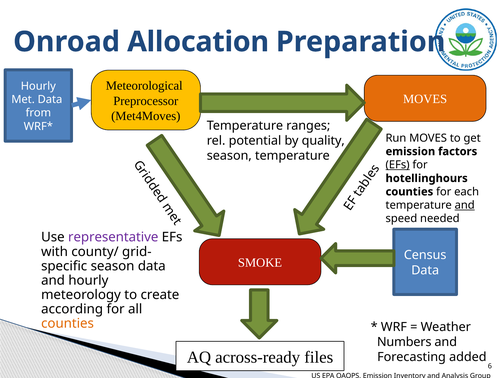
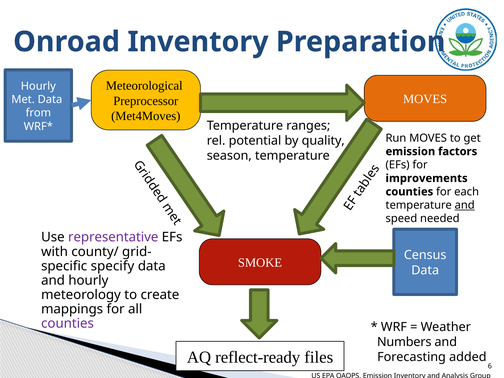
Onroad Allocation: Allocation -> Inventory
EFs at (398, 165) underline: present -> none
hotellinghours: hotellinghours -> improvements
season at (113, 266): season -> specify
according: according -> mappings
counties at (68, 323) colour: orange -> purple
across-ready: across-ready -> reflect-ready
